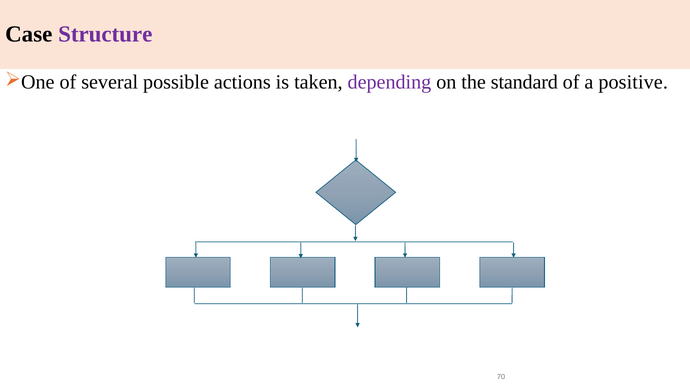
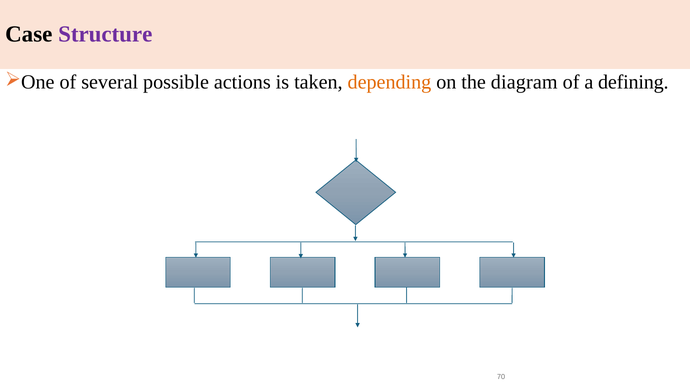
depending colour: purple -> orange
standard: standard -> diagram
positive: positive -> defining
